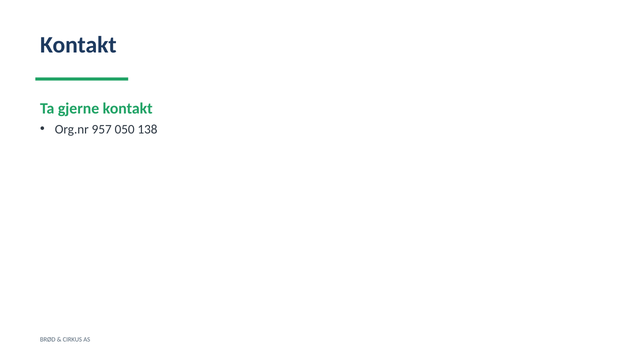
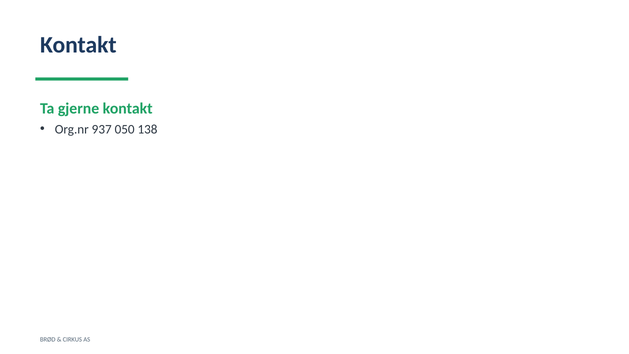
957: 957 -> 937
